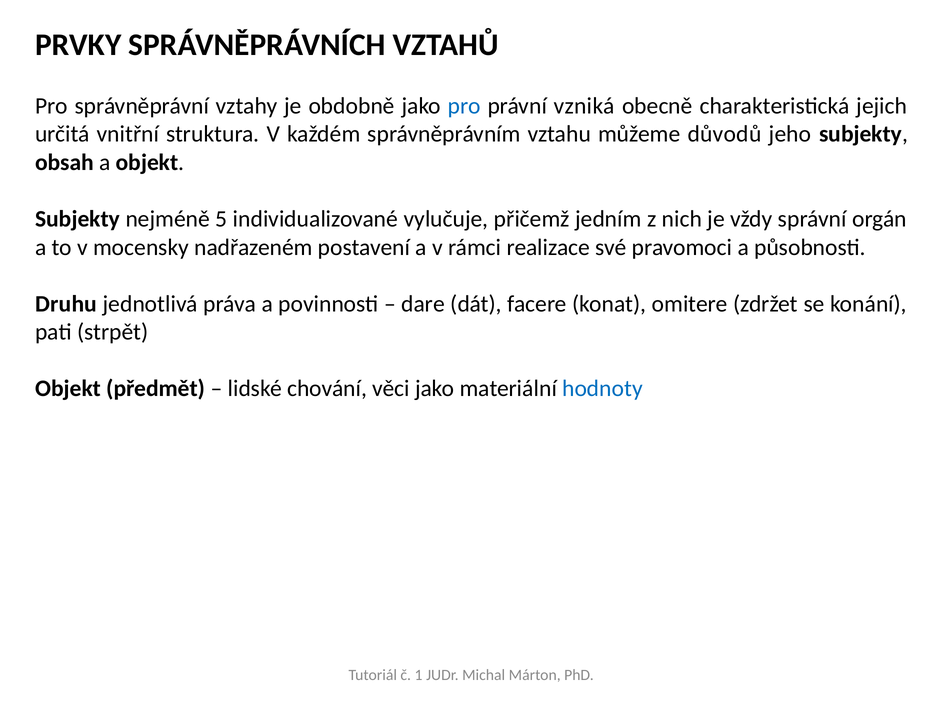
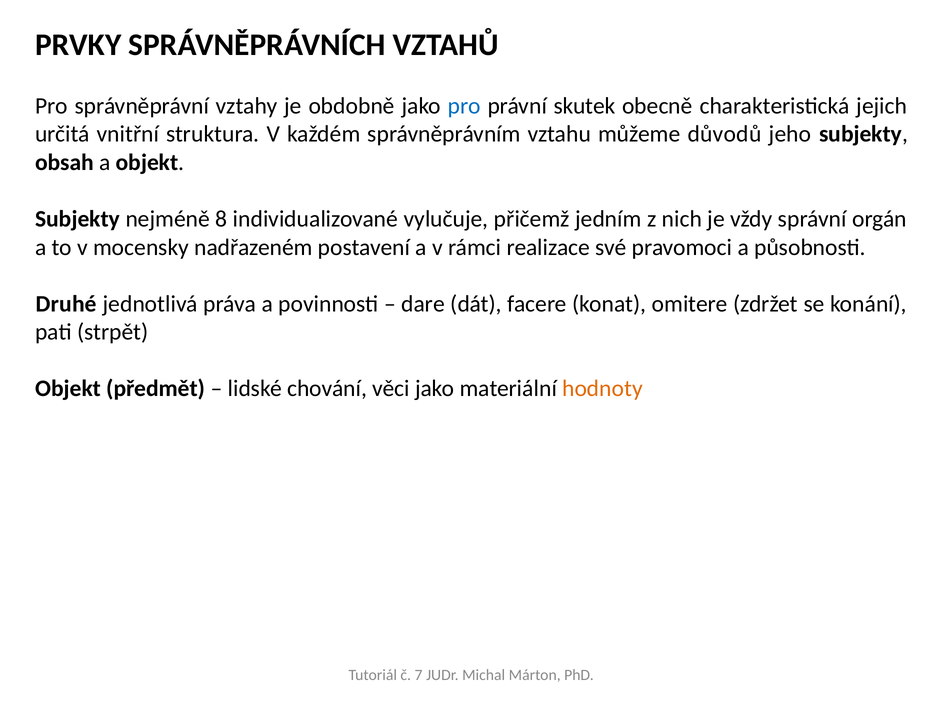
vzniká: vzniká -> skutek
5: 5 -> 8
Druhu: Druhu -> Druhé
hodnoty colour: blue -> orange
1: 1 -> 7
